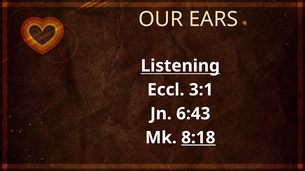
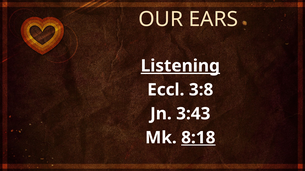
Listening underline: none -> present
3:1: 3:1 -> 3:8
6:43: 6:43 -> 3:43
